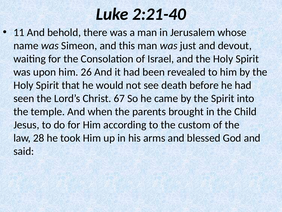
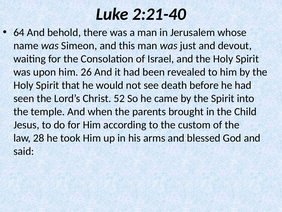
11: 11 -> 64
67: 67 -> 52
